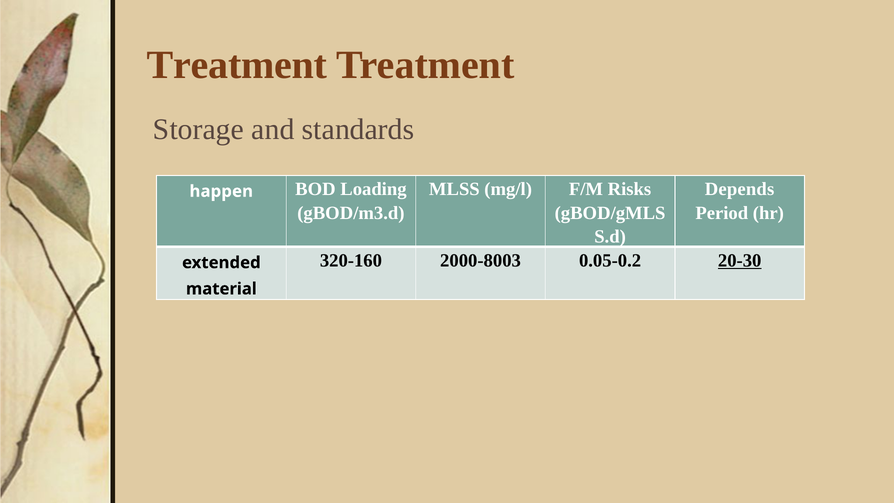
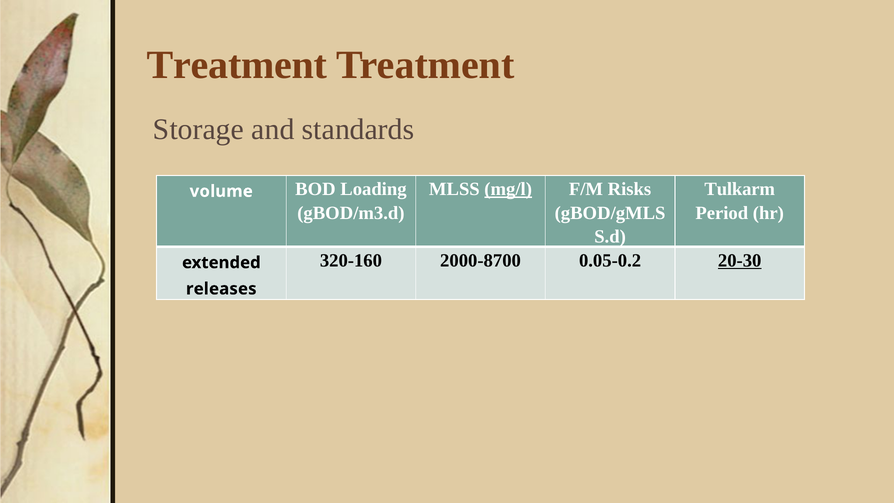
mg/l underline: none -> present
Depends: Depends -> Tulkarm
happen: happen -> volume
2000-8003: 2000-8003 -> 2000-8700
material: material -> releases
